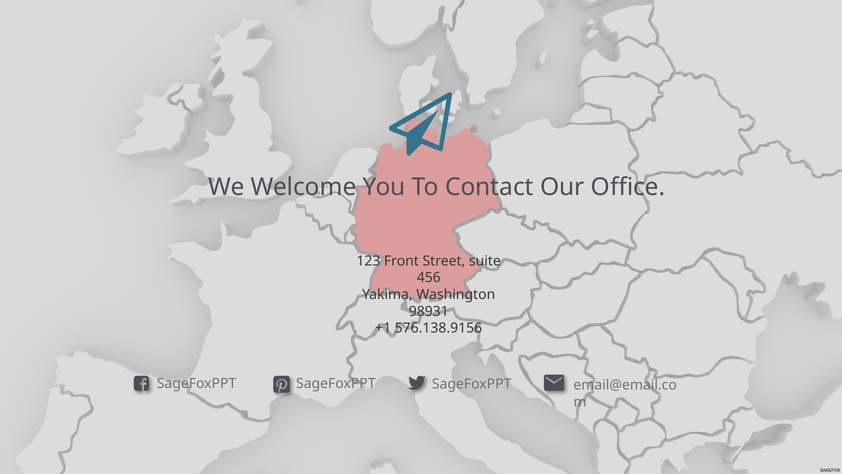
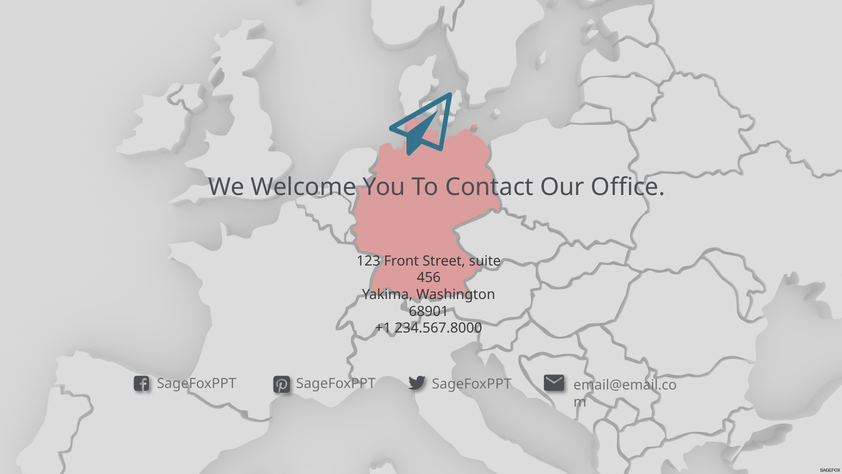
98931: 98931 -> 68901
576.138.9156: 576.138.9156 -> 234.567.8000
